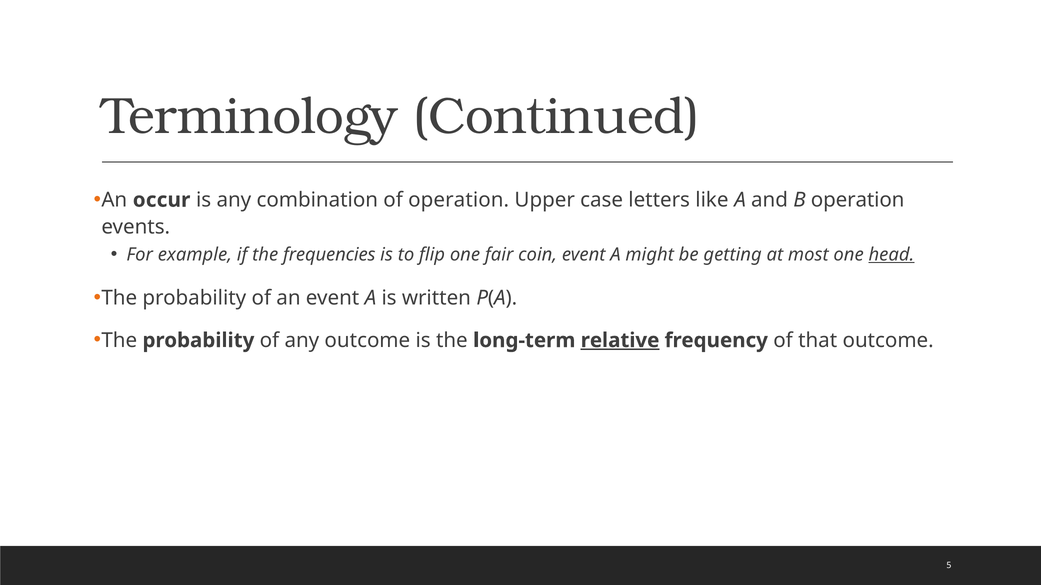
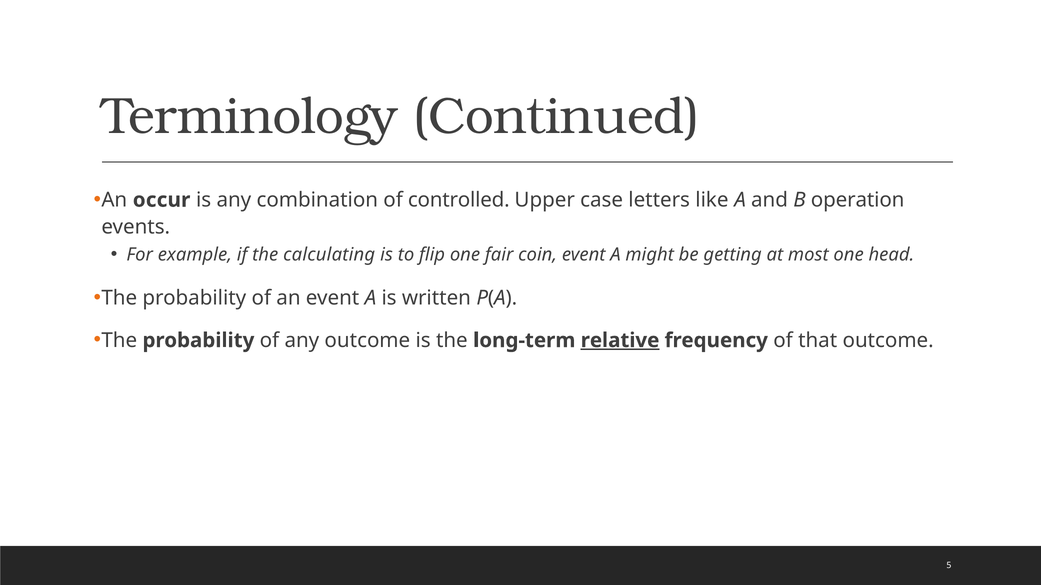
of operation: operation -> controlled
frequencies: frequencies -> calculating
head underline: present -> none
